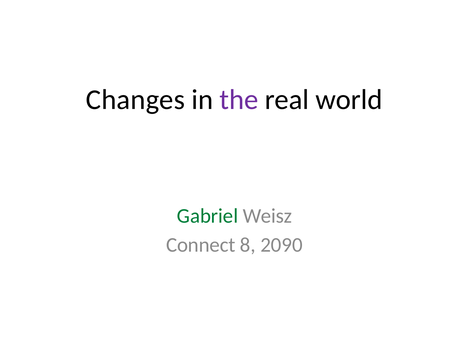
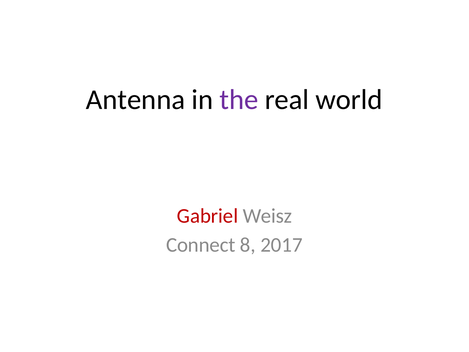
Changes: Changes -> Antenna
Gabriel colour: green -> red
2090: 2090 -> 2017
